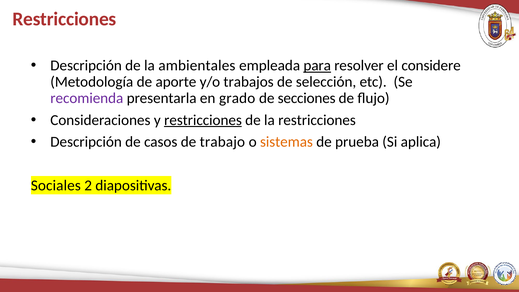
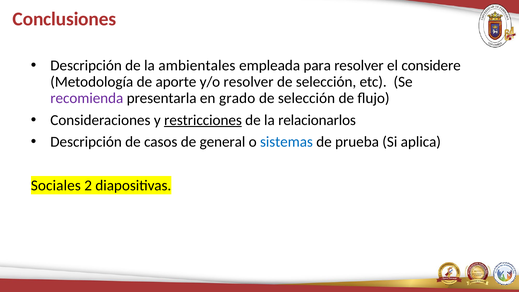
Restricciones at (64, 19): Restricciones -> Conclusiones
para underline: present -> none
y/o trabajos: trabajos -> resolver
secciones at (307, 98): secciones -> selección
la restricciones: restricciones -> relacionarlos
trabajo: trabajo -> general
sistemas colour: orange -> blue
